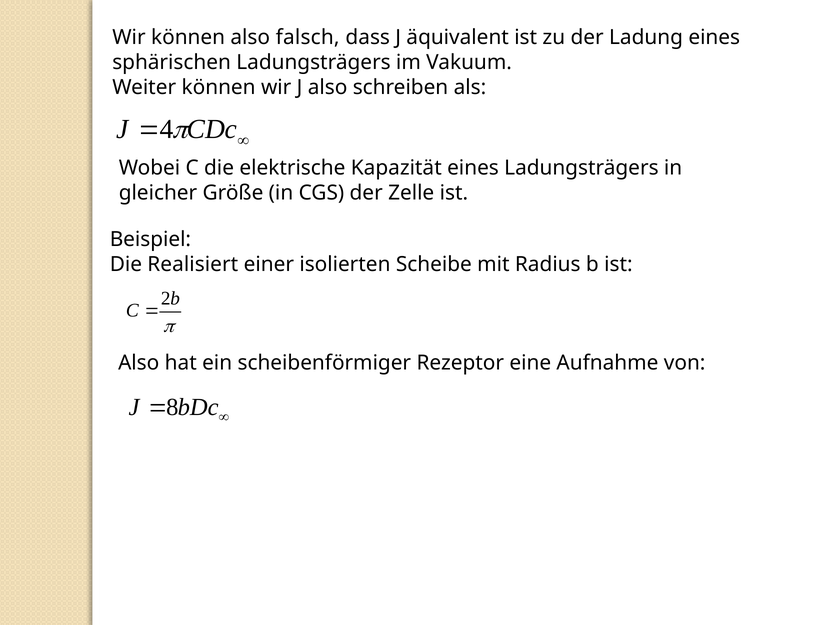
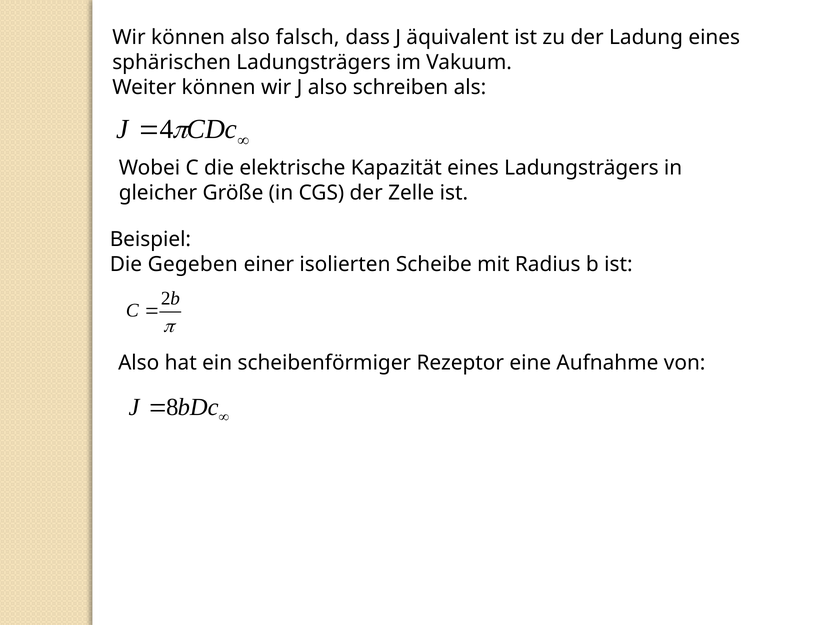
Realisiert: Realisiert -> Gegeben
